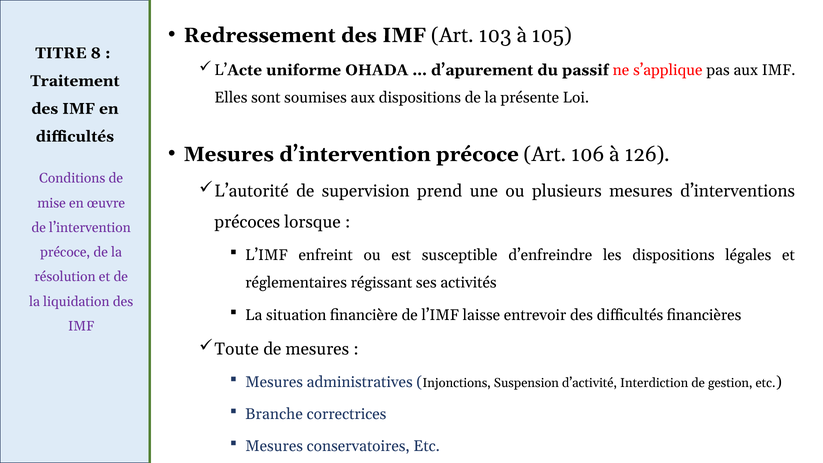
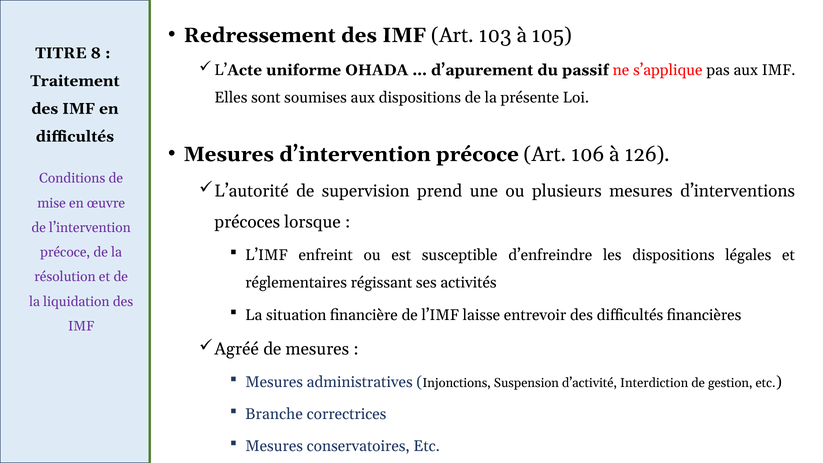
Toute: Toute -> Agréé
